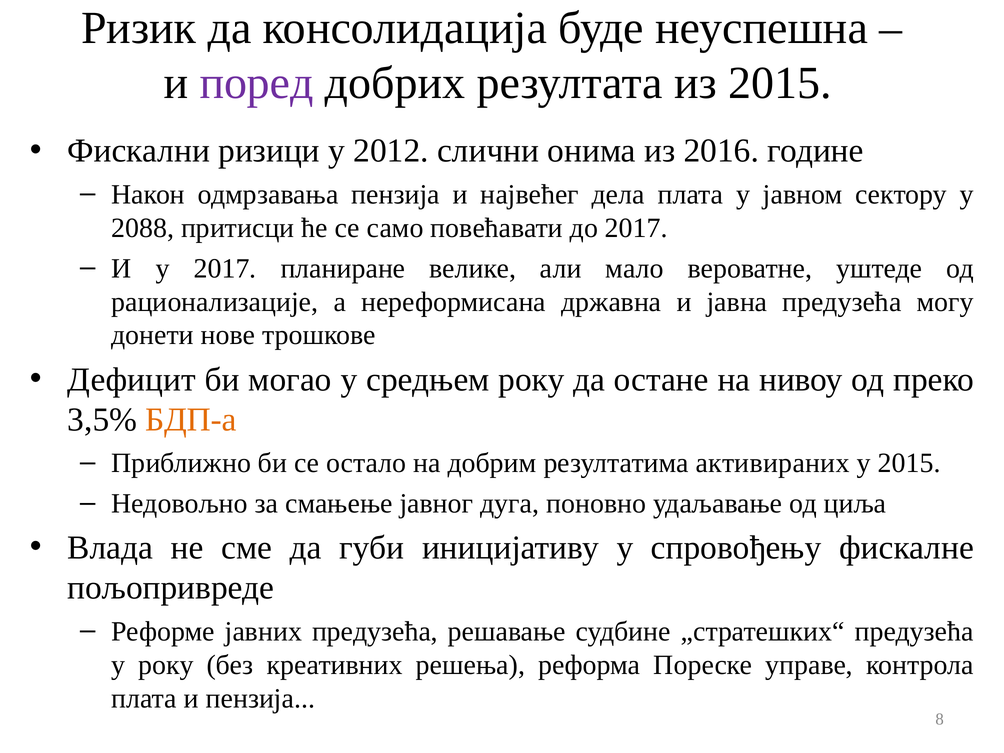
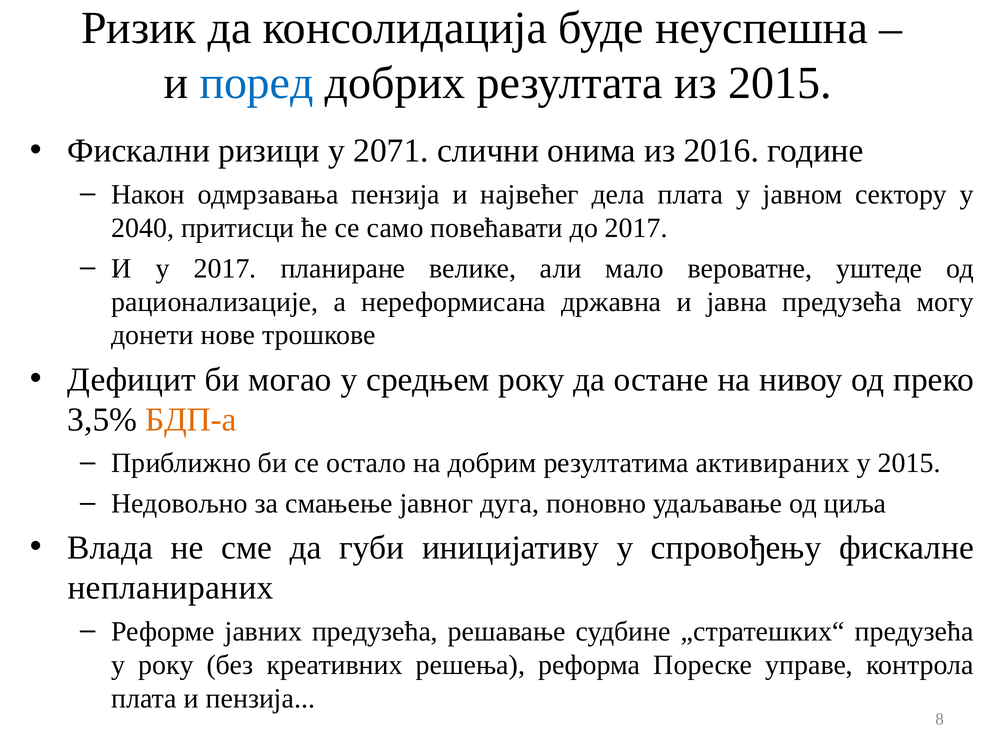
поред colour: purple -> blue
2012: 2012 -> 2071
2088: 2088 -> 2040
пољопривреде: пољопривреде -> непланираних
